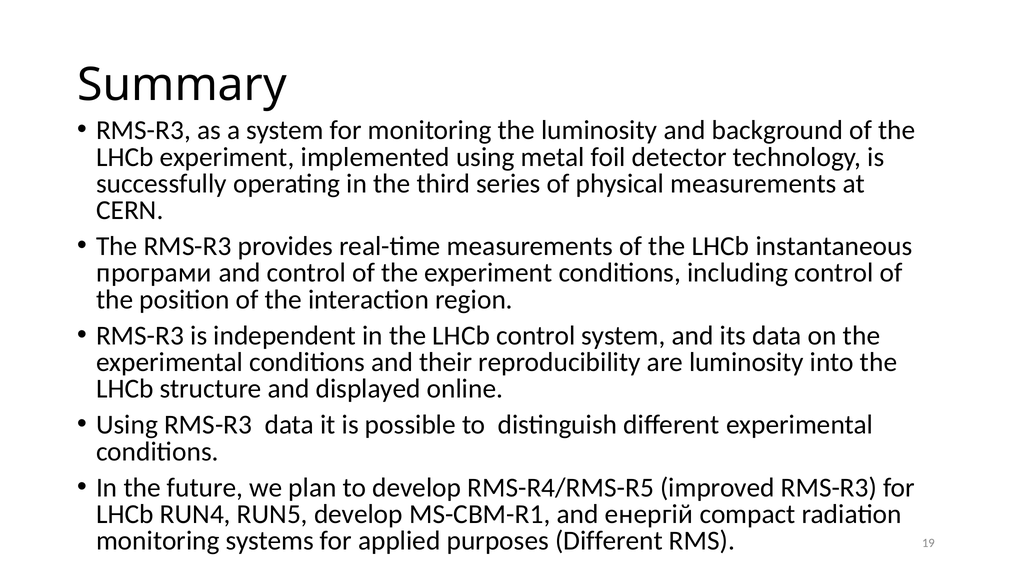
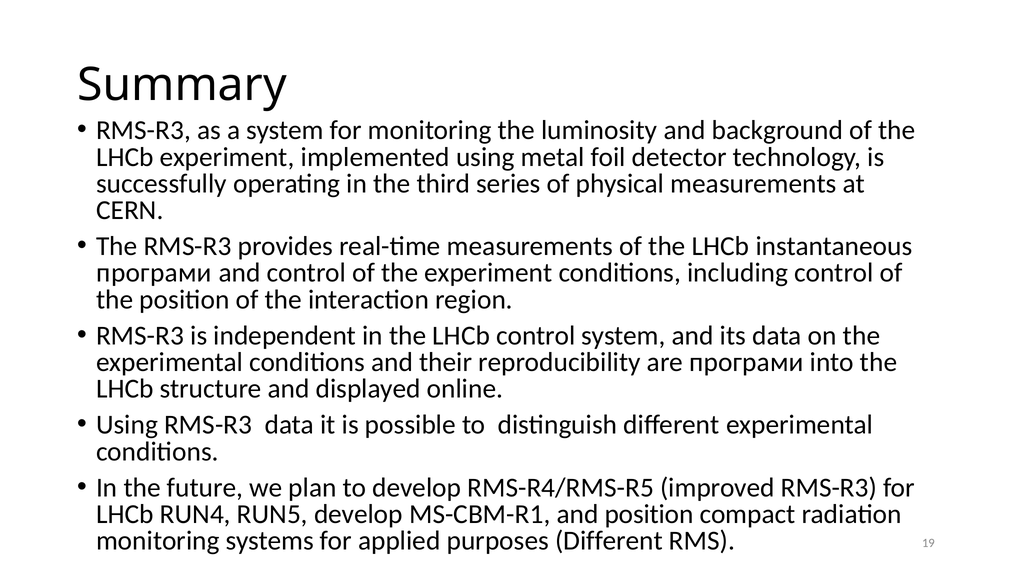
are luminosity: luminosity -> програми
and енергій: енергій -> position
